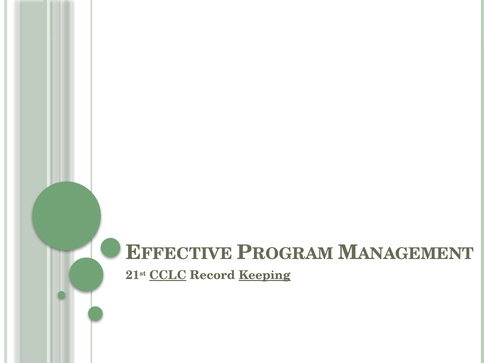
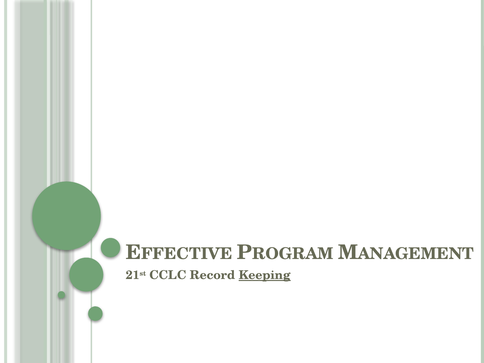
CCLC underline: present -> none
